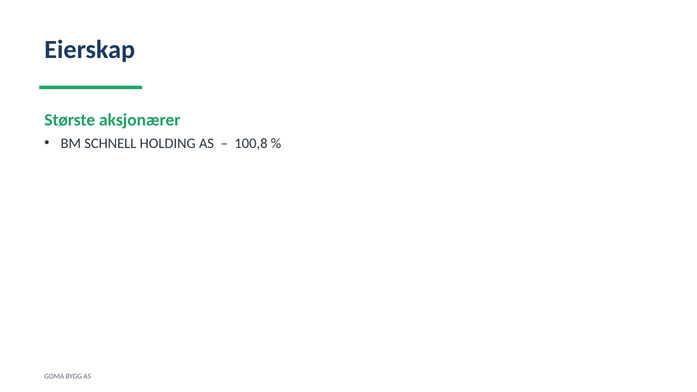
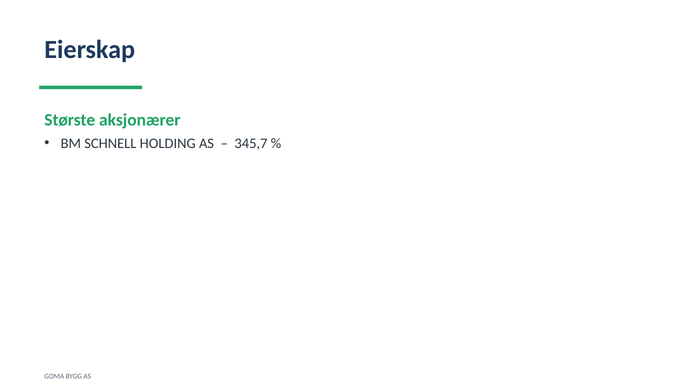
100,8: 100,8 -> 345,7
